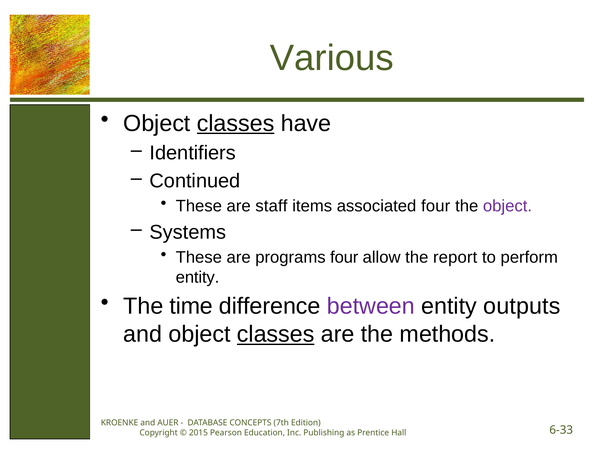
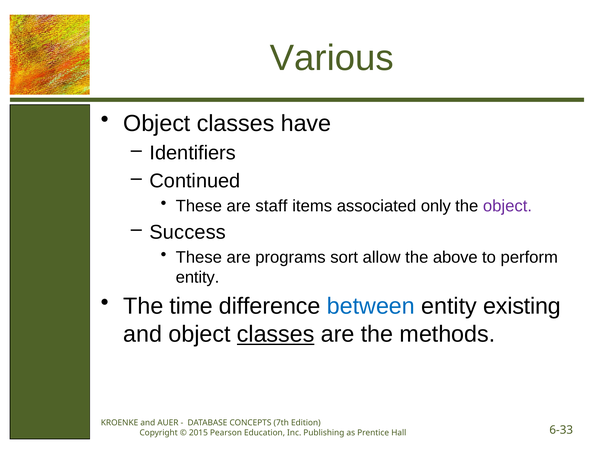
classes at (236, 123) underline: present -> none
associated four: four -> only
Systems: Systems -> Success
programs four: four -> sort
report: report -> above
between colour: purple -> blue
outputs: outputs -> existing
